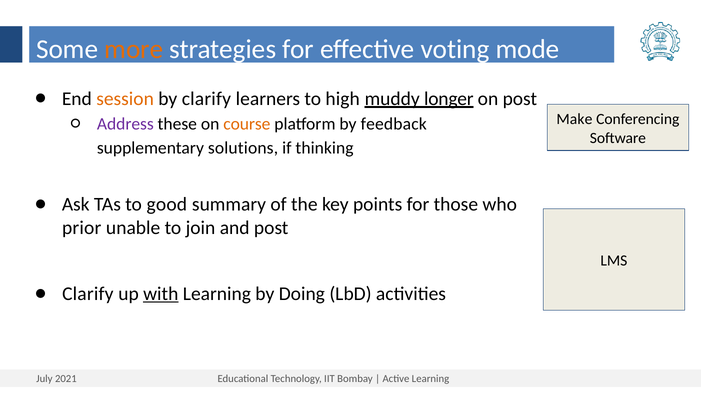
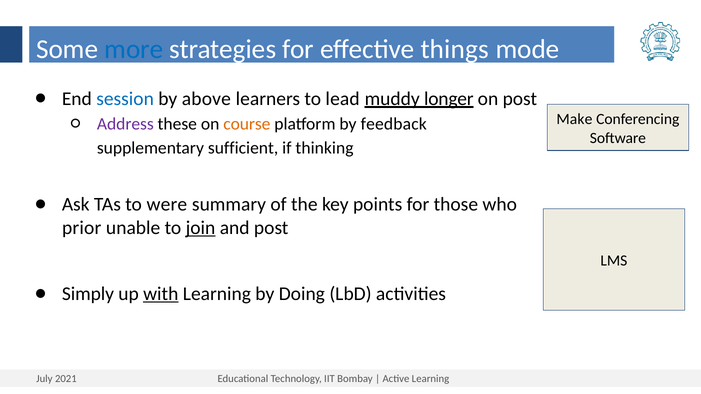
more colour: orange -> blue
voting: voting -> things
session colour: orange -> blue
by clarify: clarify -> above
high: high -> lead
solutions: solutions -> sufficient
good: good -> were
join underline: none -> present
Clarify at (88, 294): Clarify -> Simply
